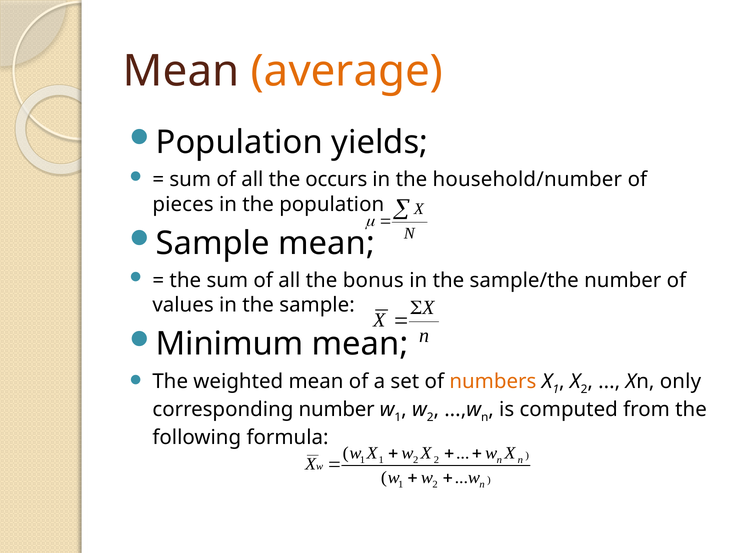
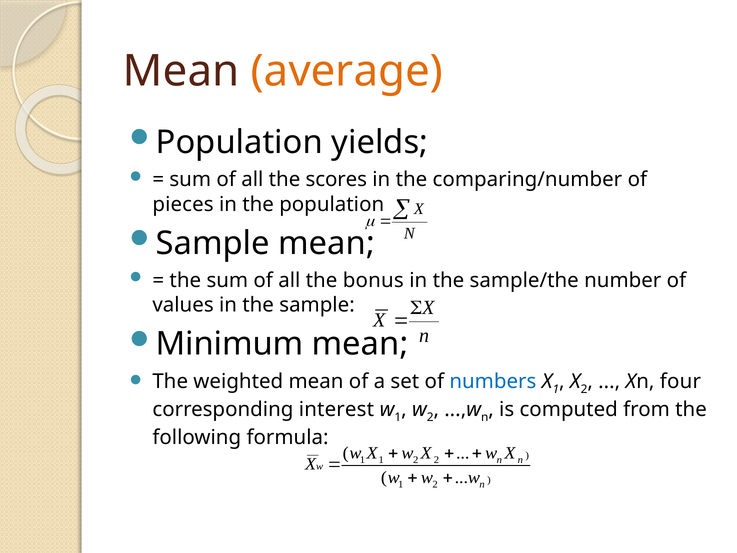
occurs: occurs -> scores
household/number: household/number -> comparing/number
numbers colour: orange -> blue
only: only -> four
corresponding number: number -> interest
